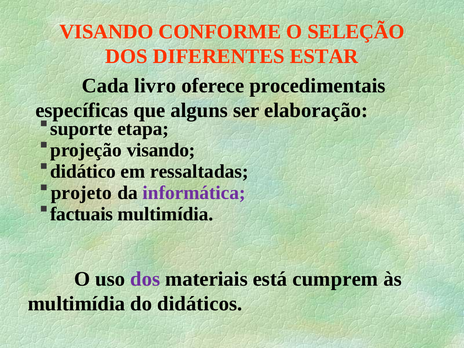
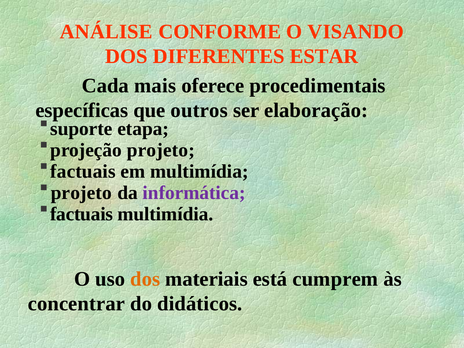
VISANDO at (106, 32): VISANDO -> ANÁLISE
SELEÇÃO: SELEÇÃO -> VISANDO
livro: livro -> mais
alguns: alguns -> outros
projeção visando: visando -> projeto
didático at (83, 171): didático -> factuais
em ressaltadas: ressaltadas -> multimídia
dos at (145, 279) colour: purple -> orange
multimídia at (76, 304): multimídia -> concentrar
